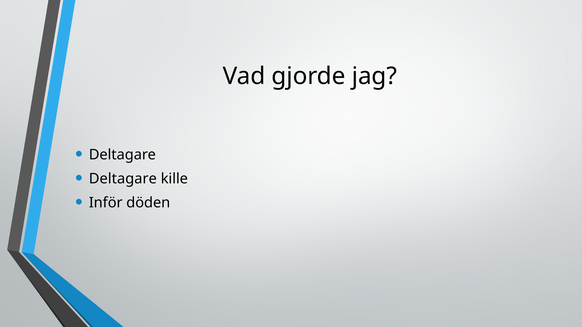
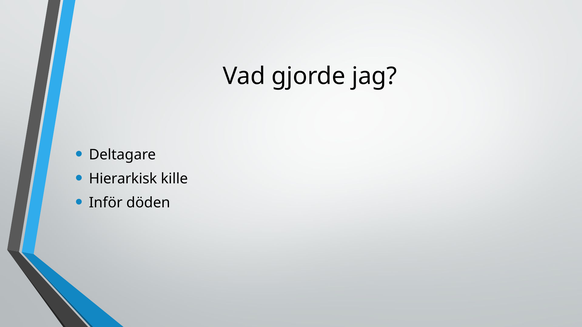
Deltagare at (123, 179): Deltagare -> Hierarkisk
